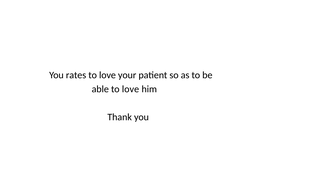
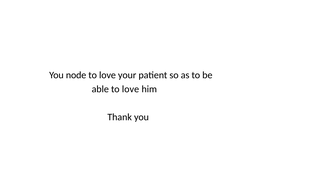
rates: rates -> node
